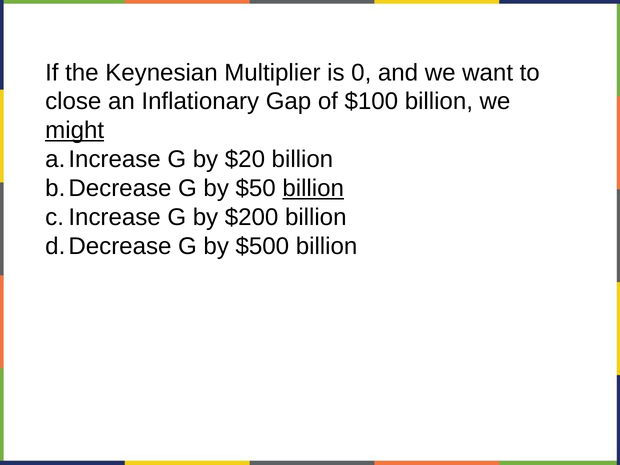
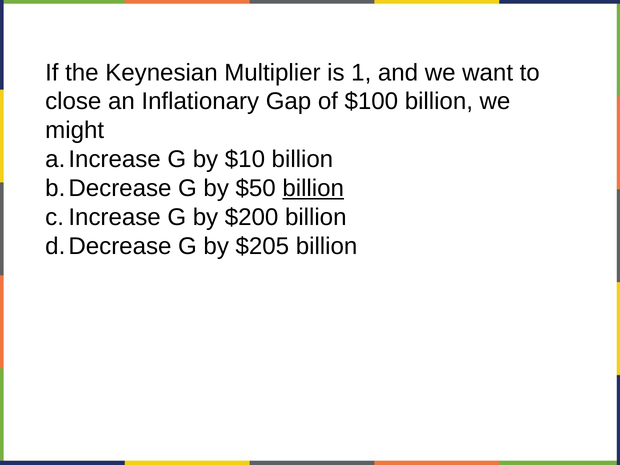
0: 0 -> 1
might underline: present -> none
$20: $20 -> $10
$500: $500 -> $205
